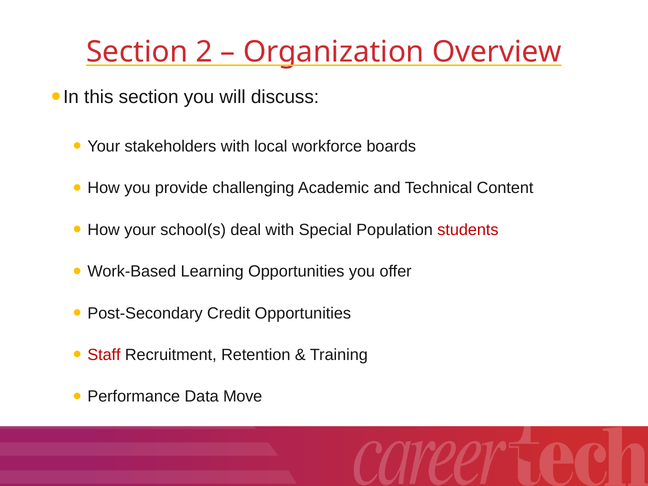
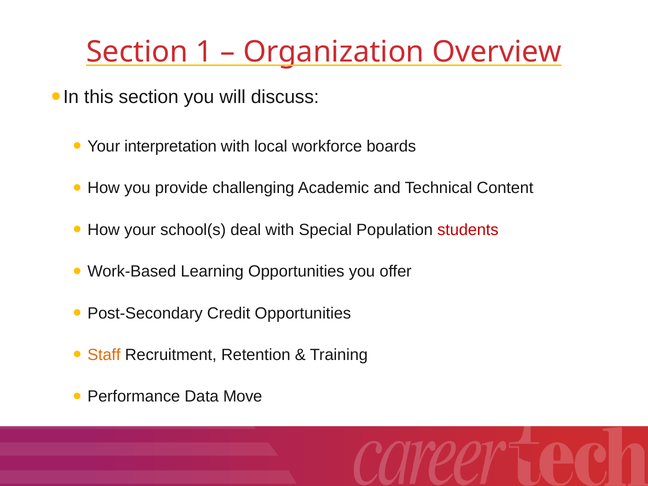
2: 2 -> 1
stakeholders: stakeholders -> interpretation
Staff colour: red -> orange
